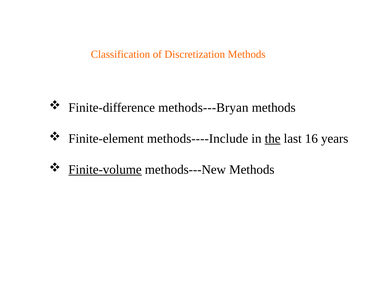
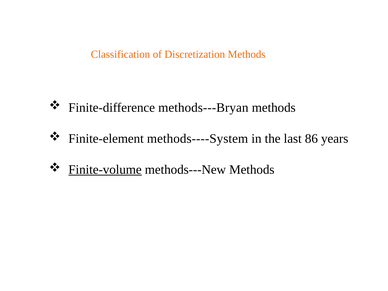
methods----Include: methods----Include -> methods----System
the underline: present -> none
16: 16 -> 86
